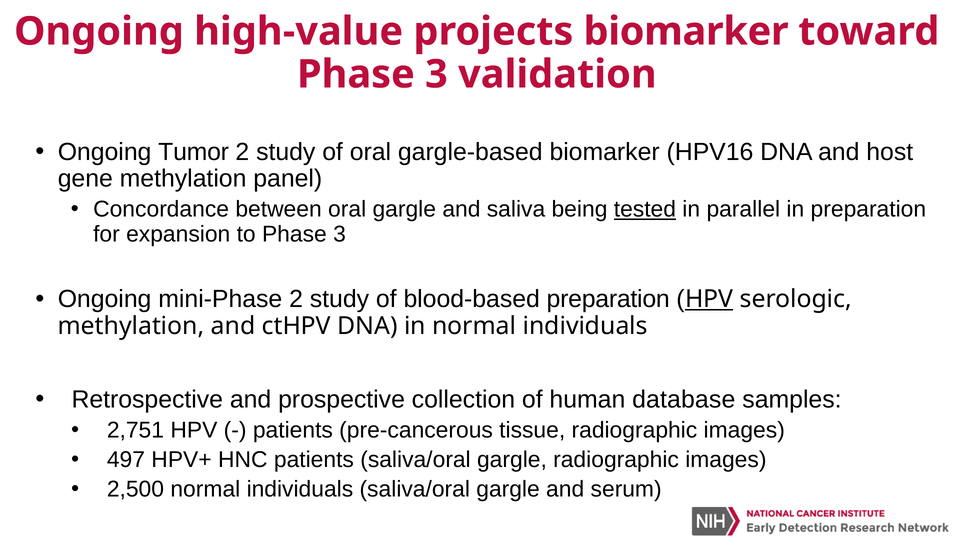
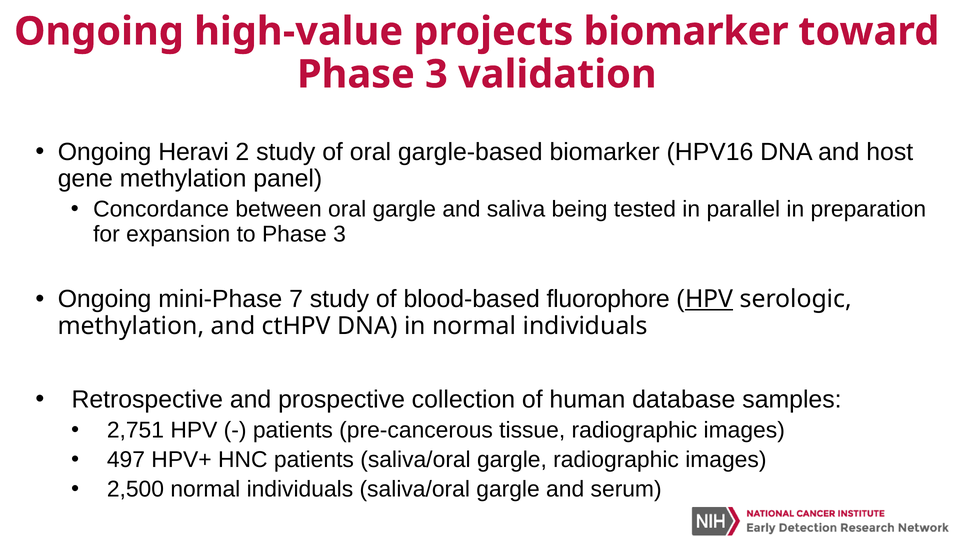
Tumor: Tumor -> Heravi
tested underline: present -> none
mini-Phase 2: 2 -> 7
blood-based preparation: preparation -> fluorophore
